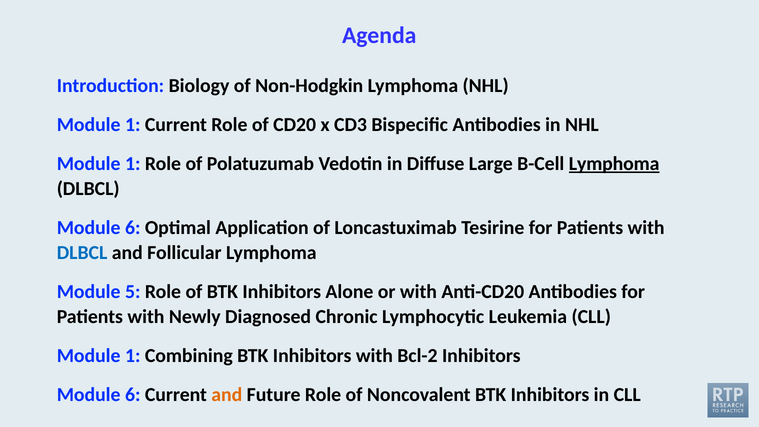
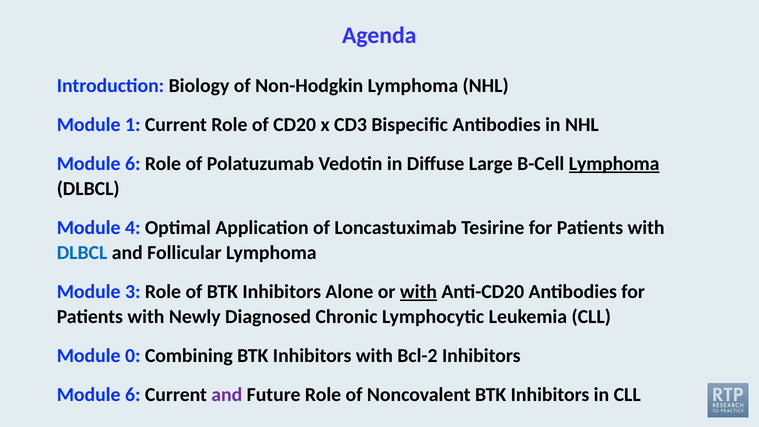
1 at (133, 164): 1 -> 6
6 at (133, 228): 6 -> 4
5: 5 -> 3
with at (418, 292) underline: none -> present
1 at (133, 356): 1 -> 0
and at (227, 395) colour: orange -> purple
